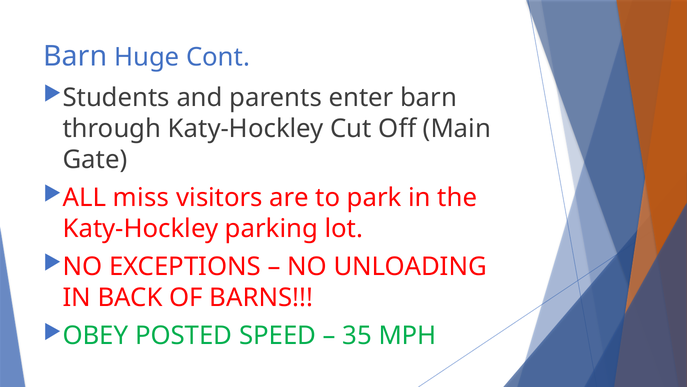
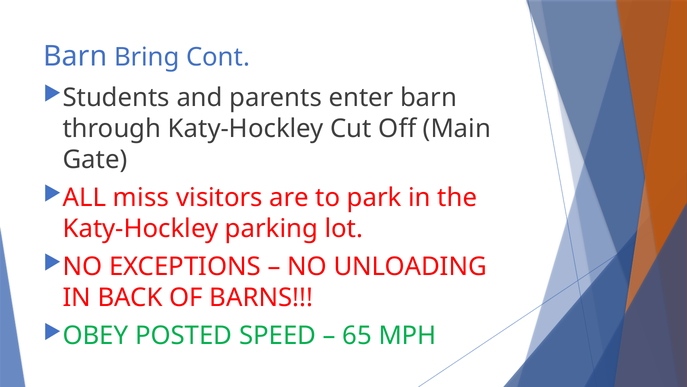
Huge: Huge -> Bring
35: 35 -> 65
